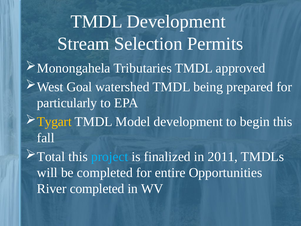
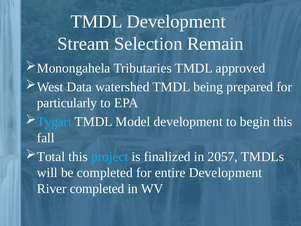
Permits: Permits -> Remain
Goal: Goal -> Data
Tygart colour: yellow -> light blue
2011: 2011 -> 2057
entire Opportunities: Opportunities -> Development
